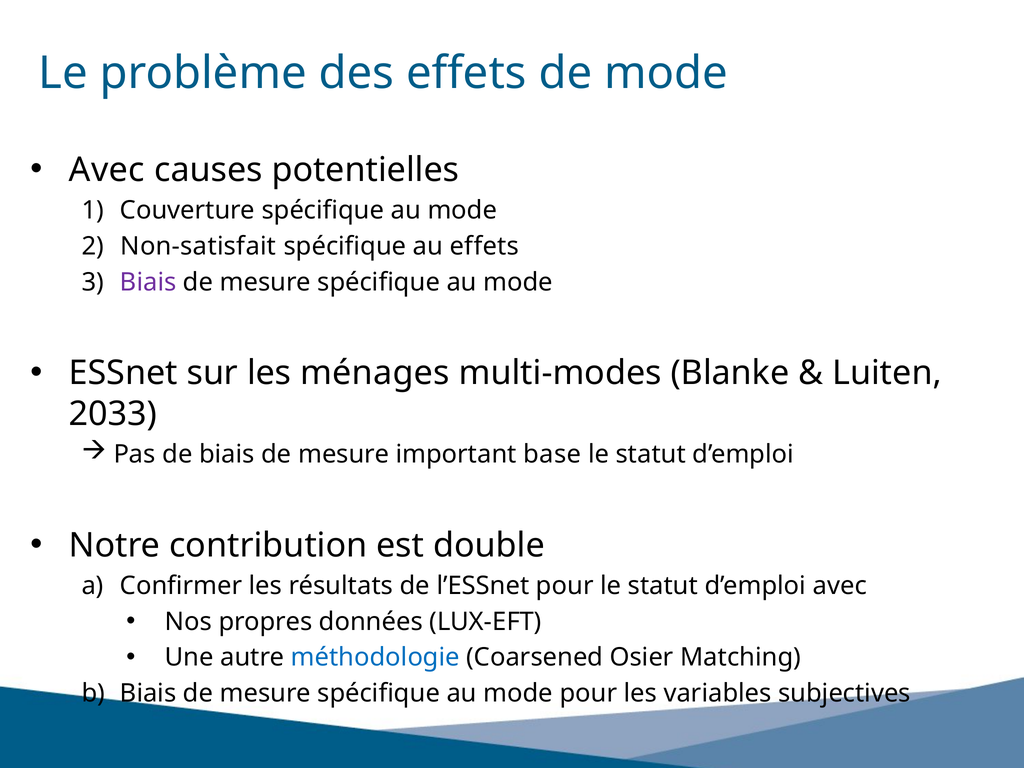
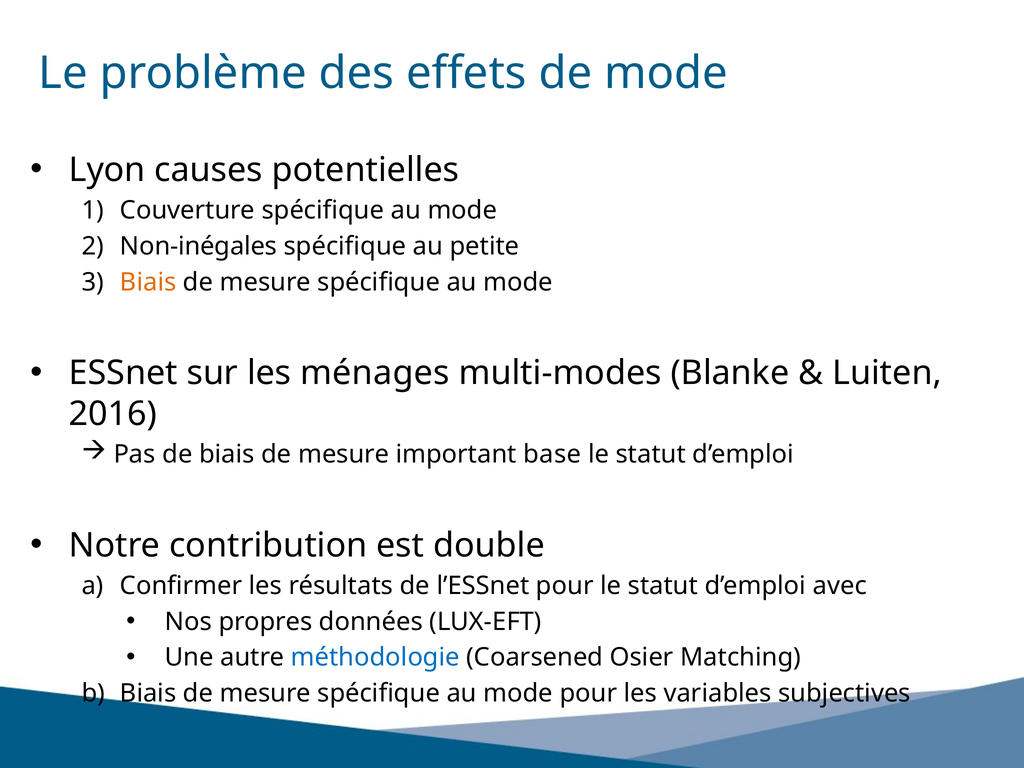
Avec at (107, 170): Avec -> Lyon
Non-satisfait: Non-satisfait -> Non-inégales
au effets: effets -> petite
Biais at (148, 282) colour: purple -> orange
2033: 2033 -> 2016
